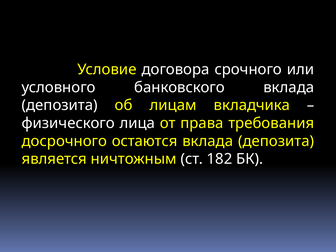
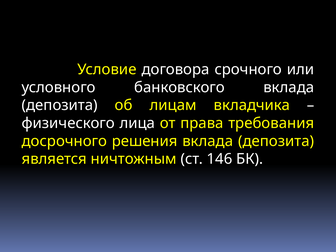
остаются: остаются -> решения
182: 182 -> 146
